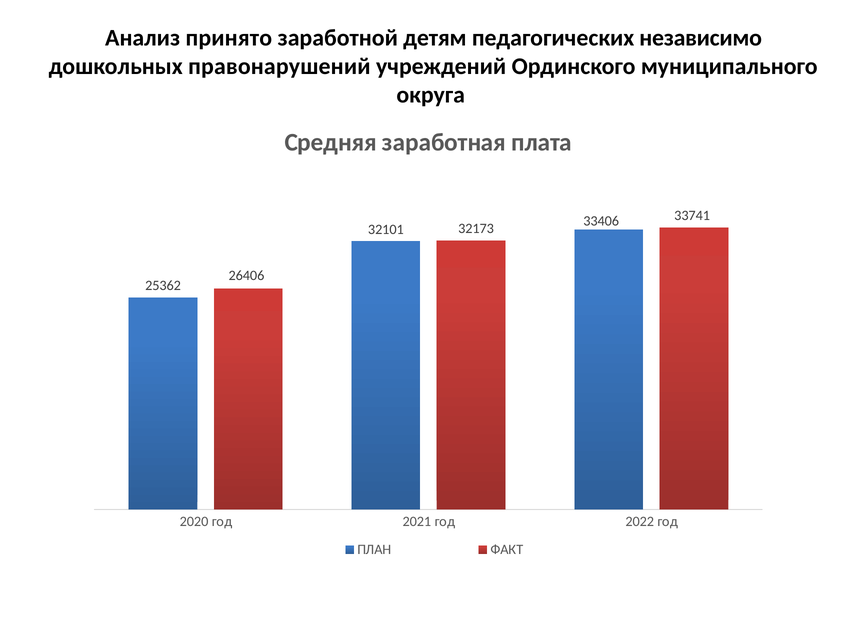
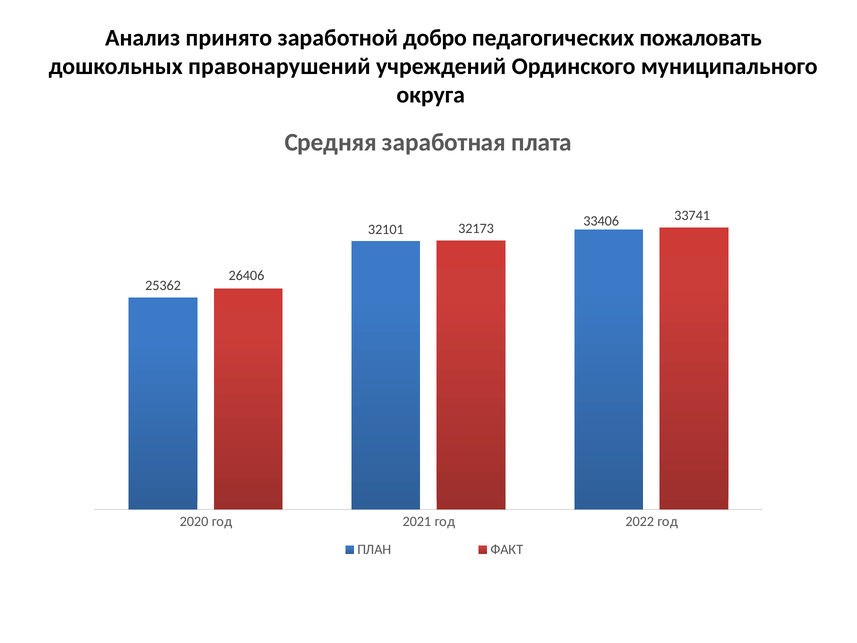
детям: детям -> добро
независимо: независимо -> пожаловать
